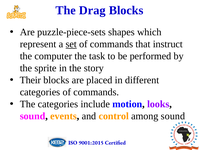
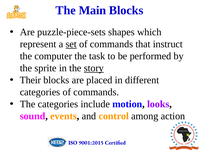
Drag: Drag -> Main
story underline: none -> present
among sound: sound -> action
